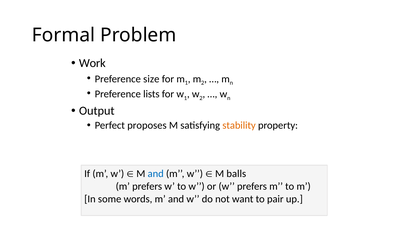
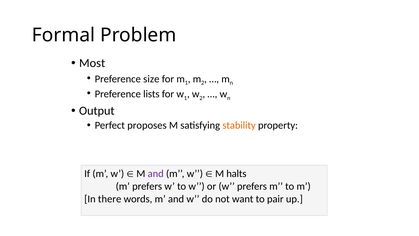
Work: Work -> Most
and at (156, 174) colour: blue -> purple
balls: balls -> halts
some: some -> there
